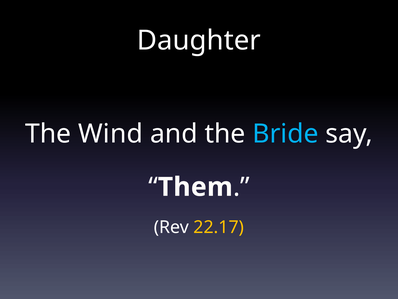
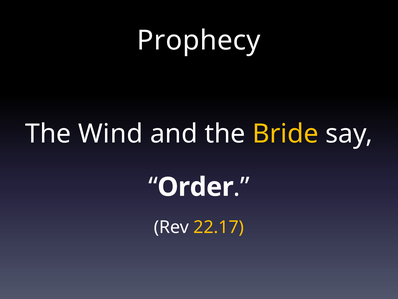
Daughter: Daughter -> Prophecy
Bride colour: light blue -> yellow
Them: Them -> Order
